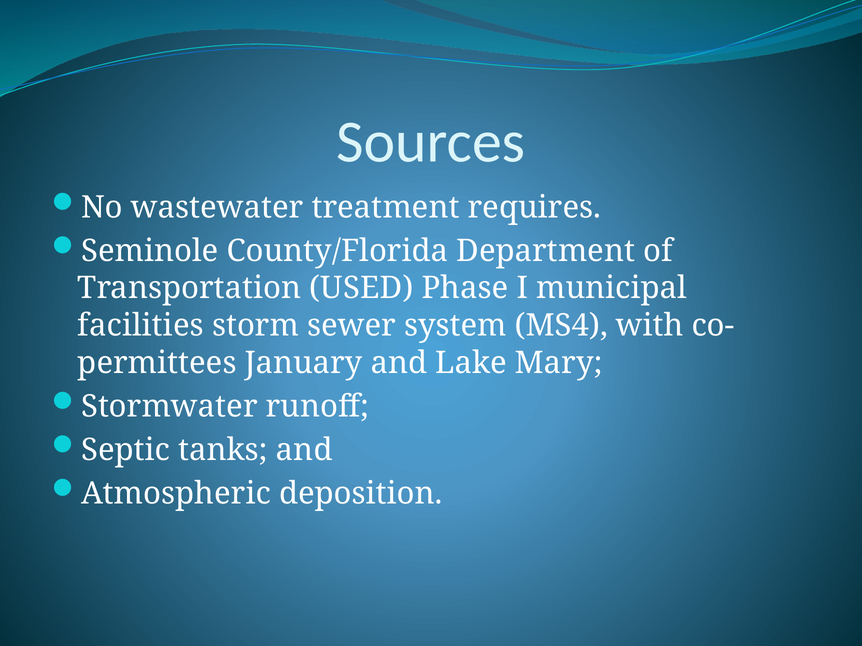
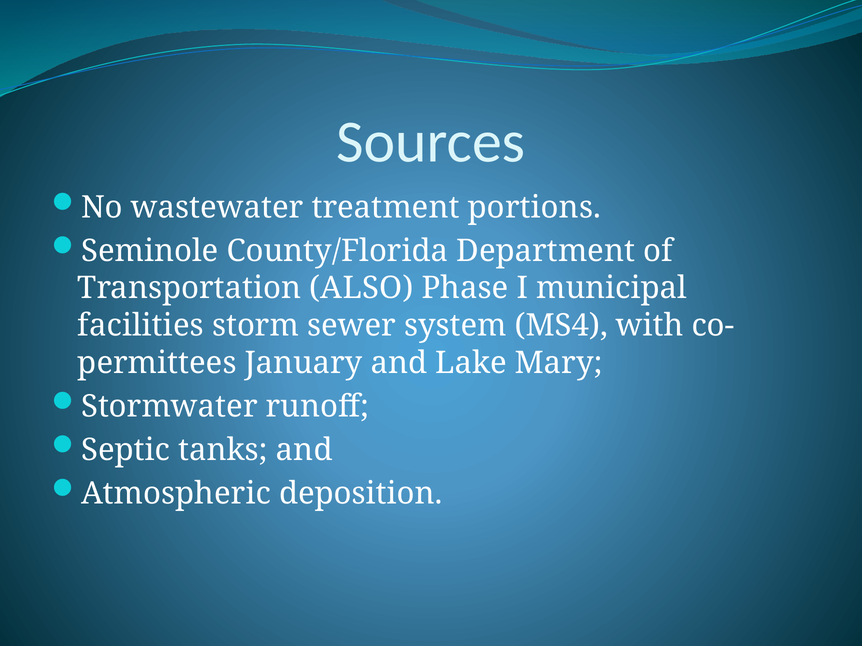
requires: requires -> portions
USED: USED -> ALSO
